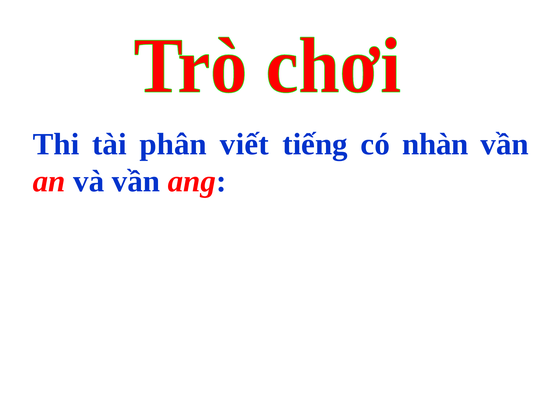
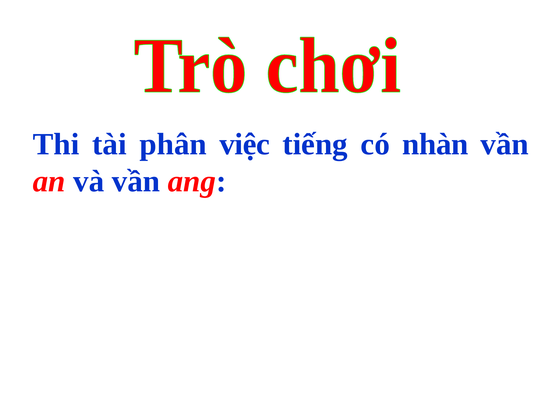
viết: viết -> việc
